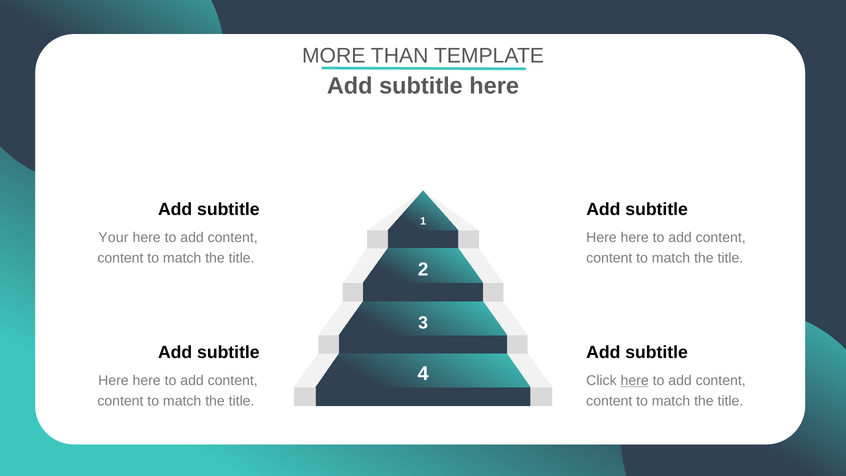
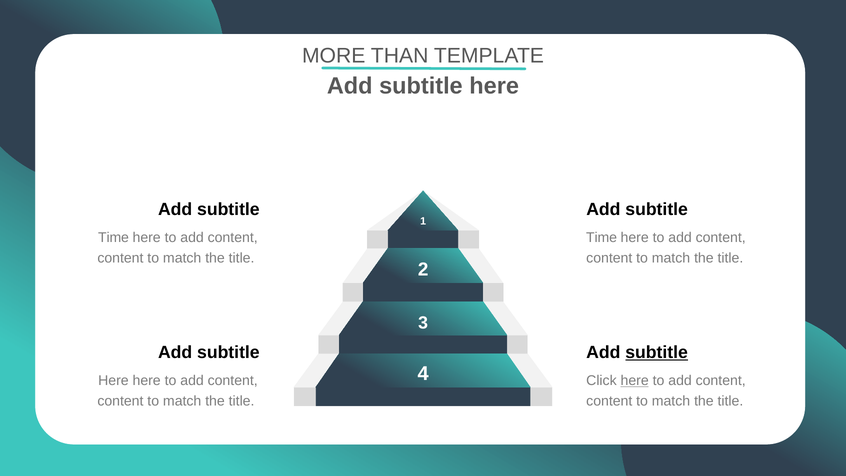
Your at (113, 238): Your -> Time
Here at (601, 238): Here -> Time
subtitle at (657, 352) underline: none -> present
